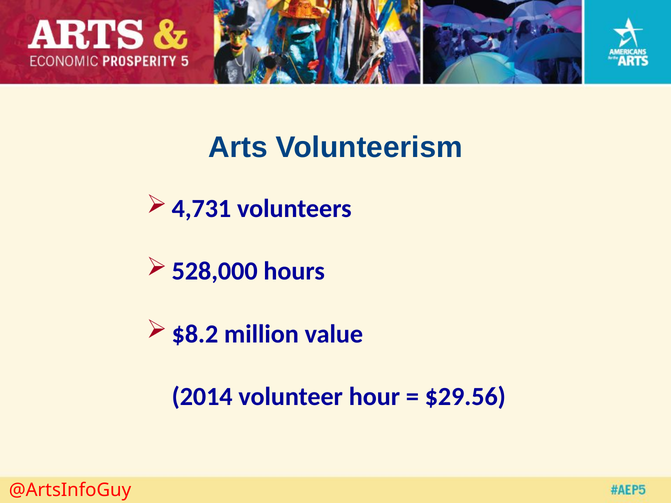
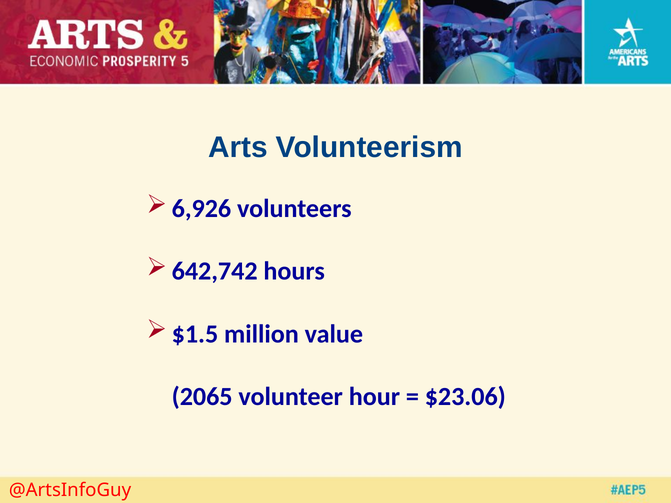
4,731: 4,731 -> 6,926
528,000: 528,000 -> 642,742
$8.2: $8.2 -> $1.5
2014: 2014 -> 2065
$29.56: $29.56 -> $23.06
